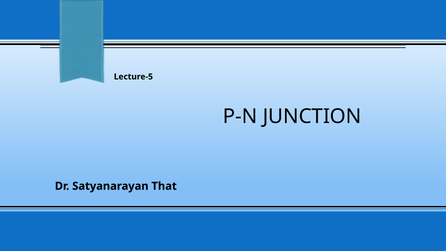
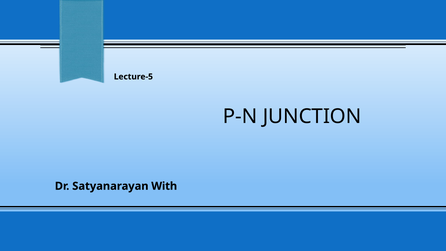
That: That -> With
